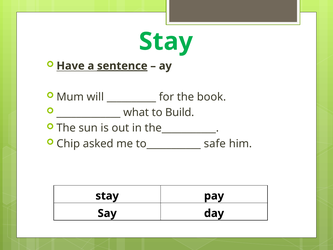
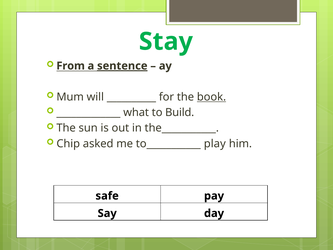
Have: Have -> From
book underline: none -> present
safe: safe -> play
stay at (107, 196): stay -> safe
